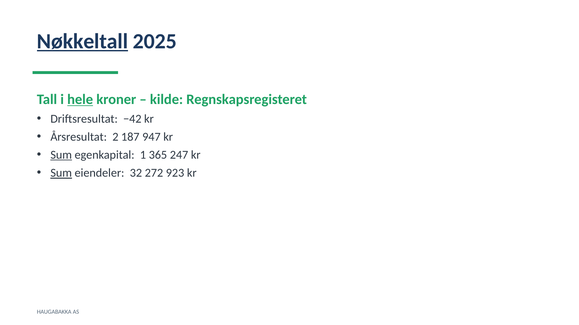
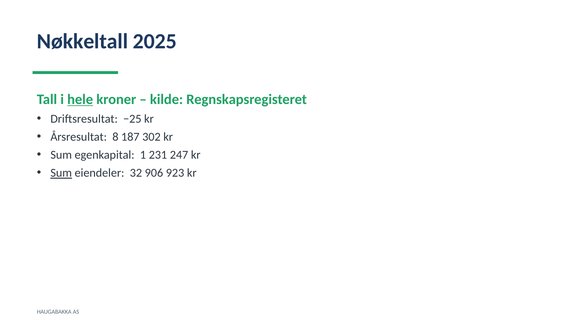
Nøkkeltall underline: present -> none
−42: −42 -> −25
2: 2 -> 8
947: 947 -> 302
Sum at (61, 155) underline: present -> none
365: 365 -> 231
272: 272 -> 906
